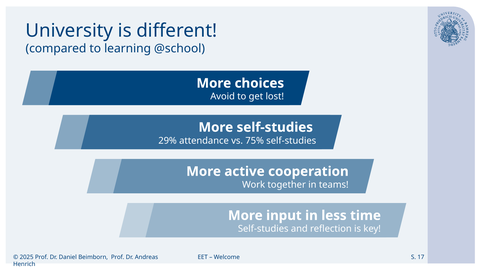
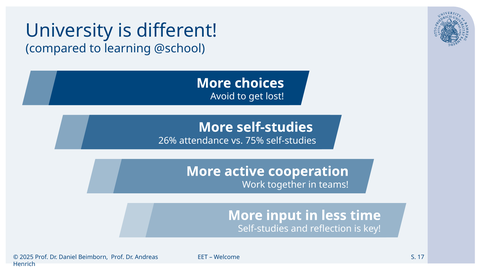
29%: 29% -> 26%
